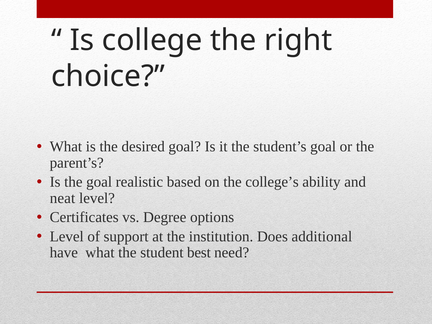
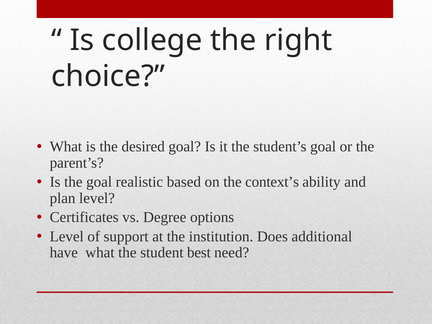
college’s: college’s -> context’s
neat: neat -> plan
